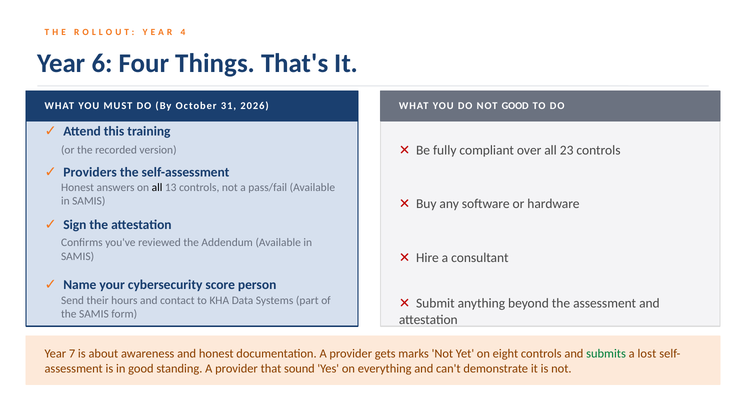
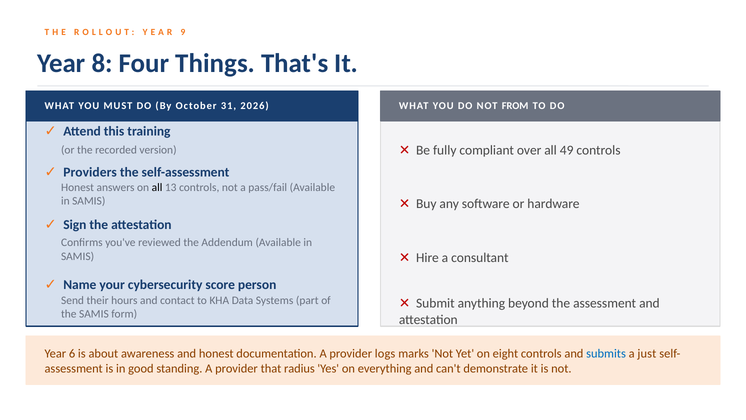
4: 4 -> 9
6: 6 -> 8
NOT GOOD: GOOD -> FROM
23: 23 -> 49
7: 7 -> 6
gets: gets -> logs
submits colour: green -> blue
lost: lost -> just
sound: sound -> radius
